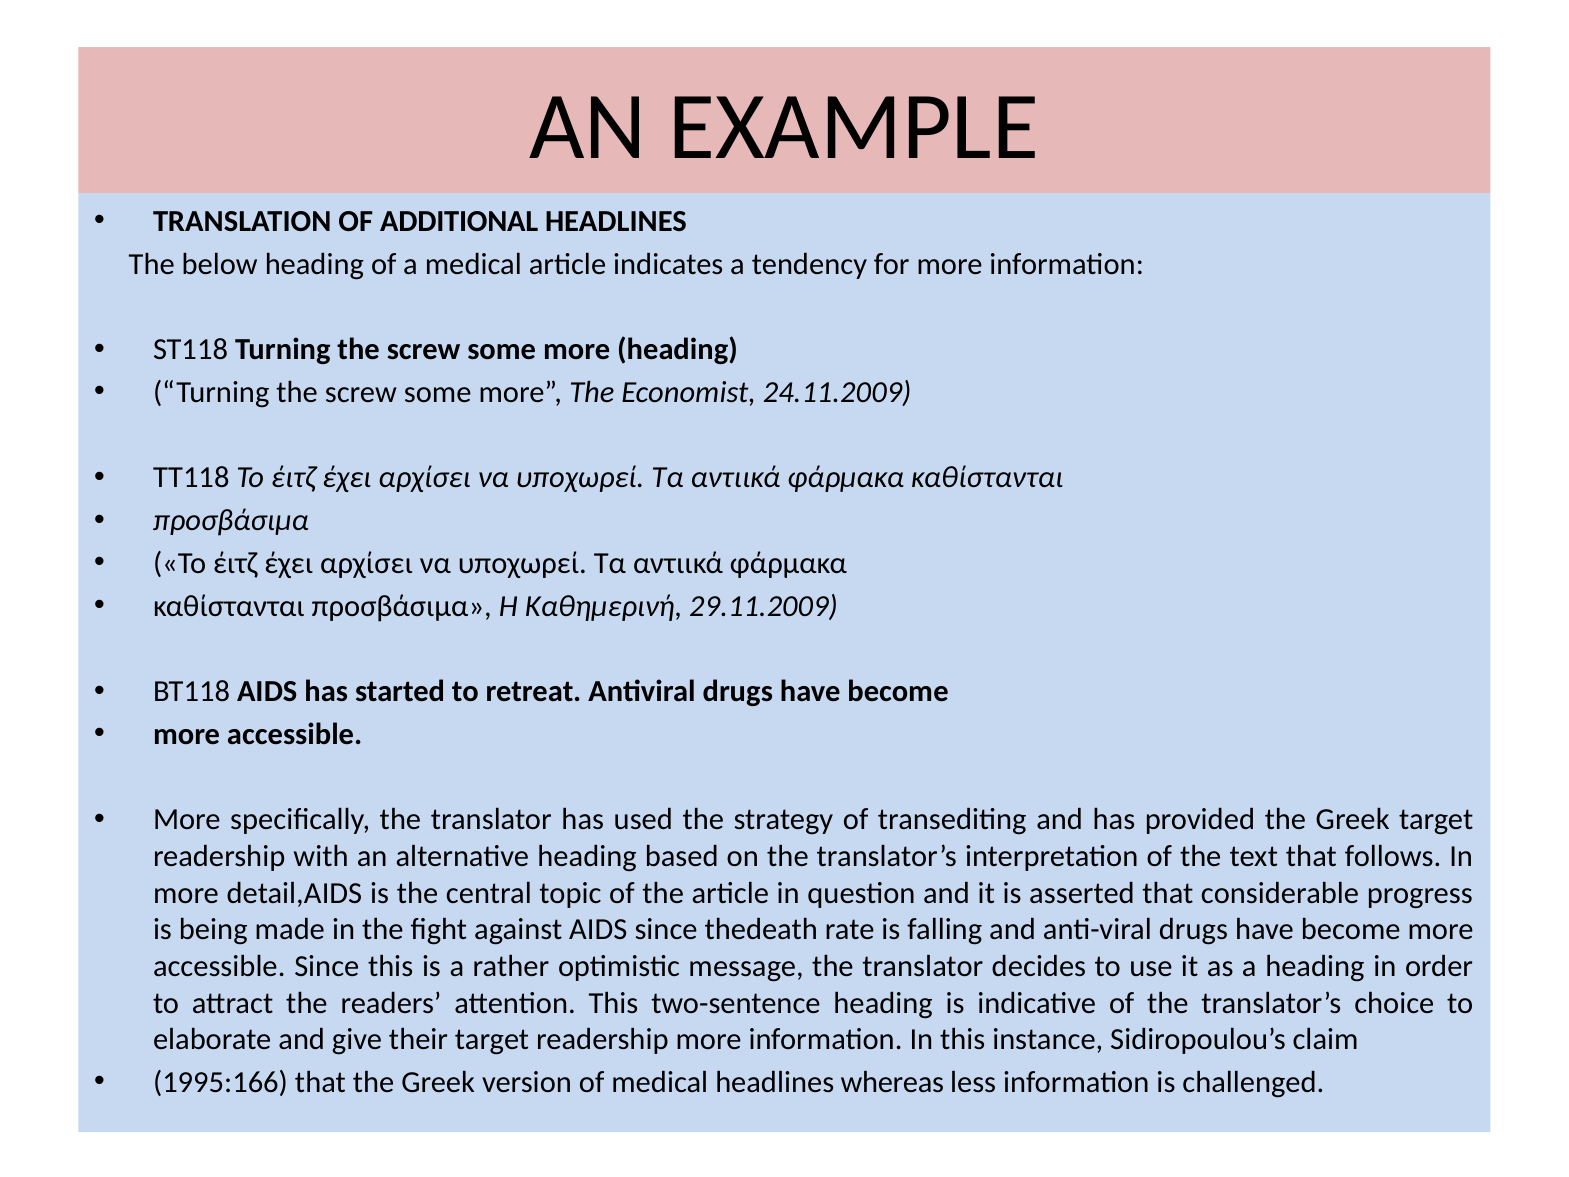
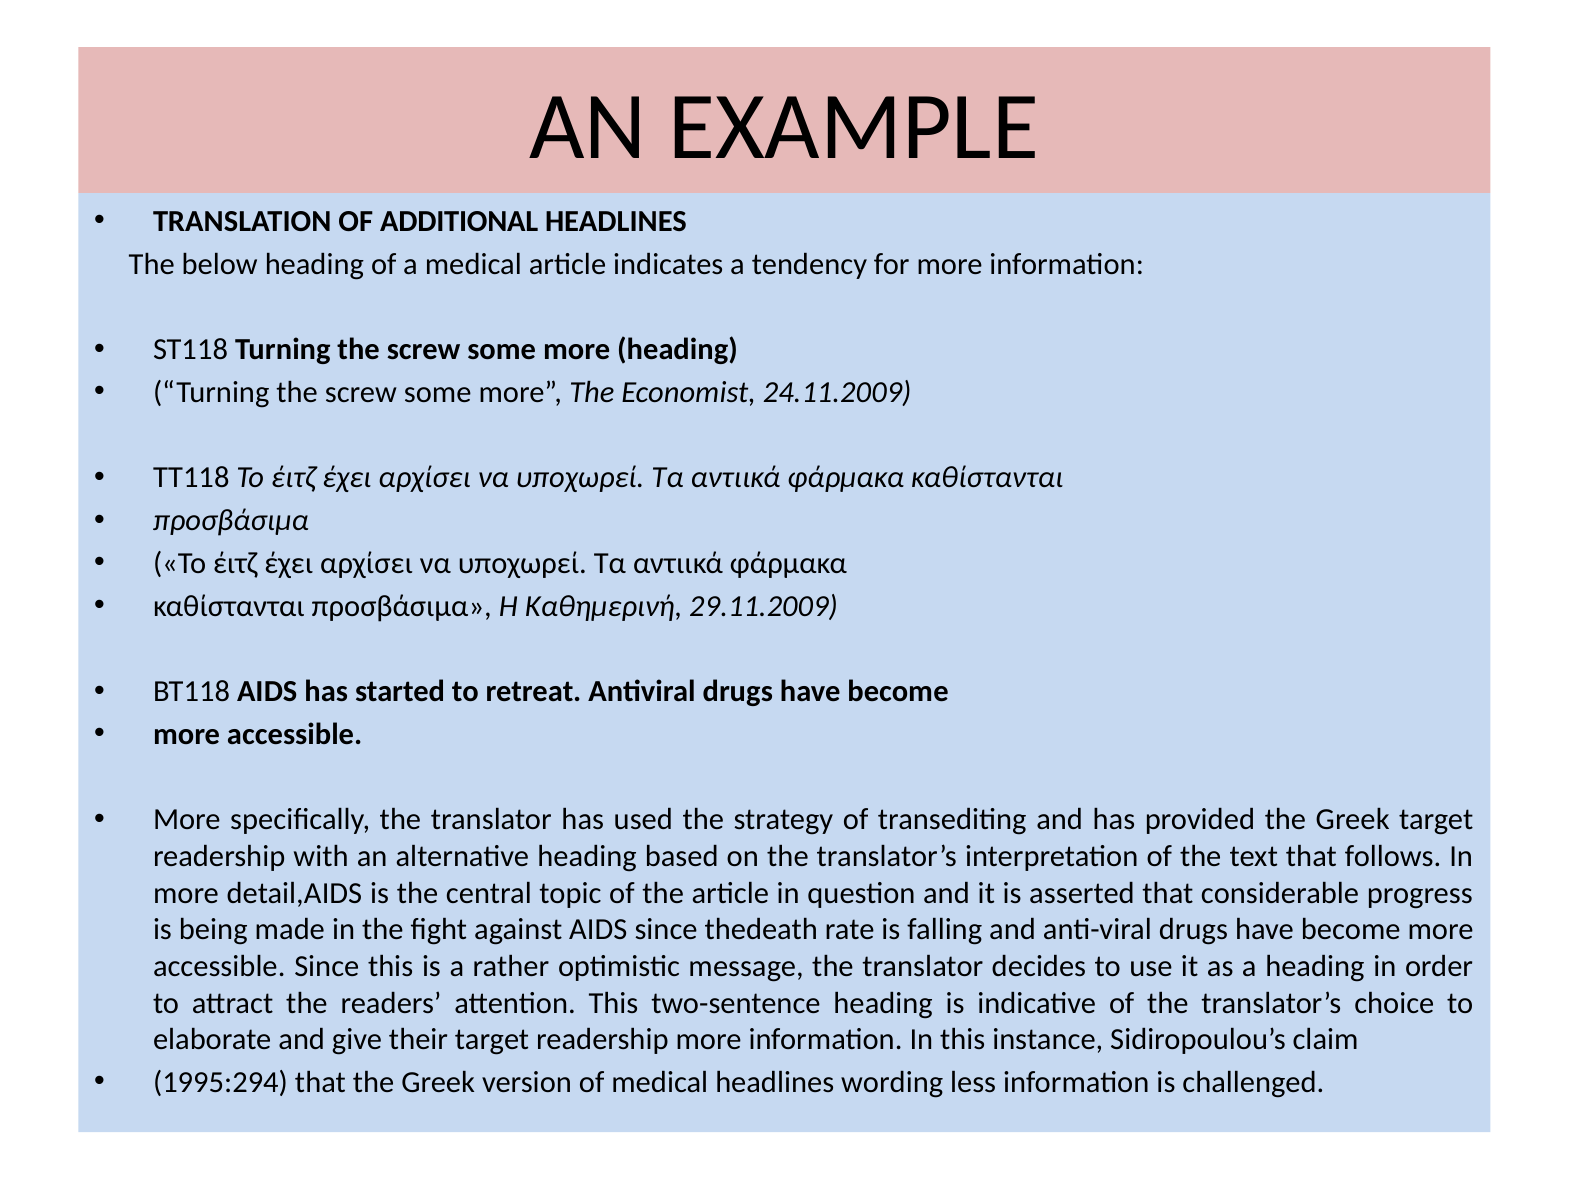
1995:166: 1995:166 -> 1995:294
whereas: whereas -> wording
